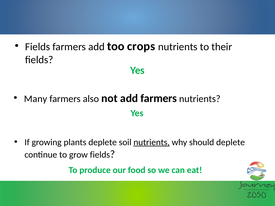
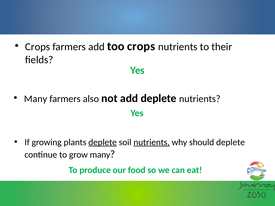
Fields at (38, 47): Fields -> Crops
add farmers: farmers -> deplete
deplete at (103, 142) underline: none -> present
grow fields: fields -> many
